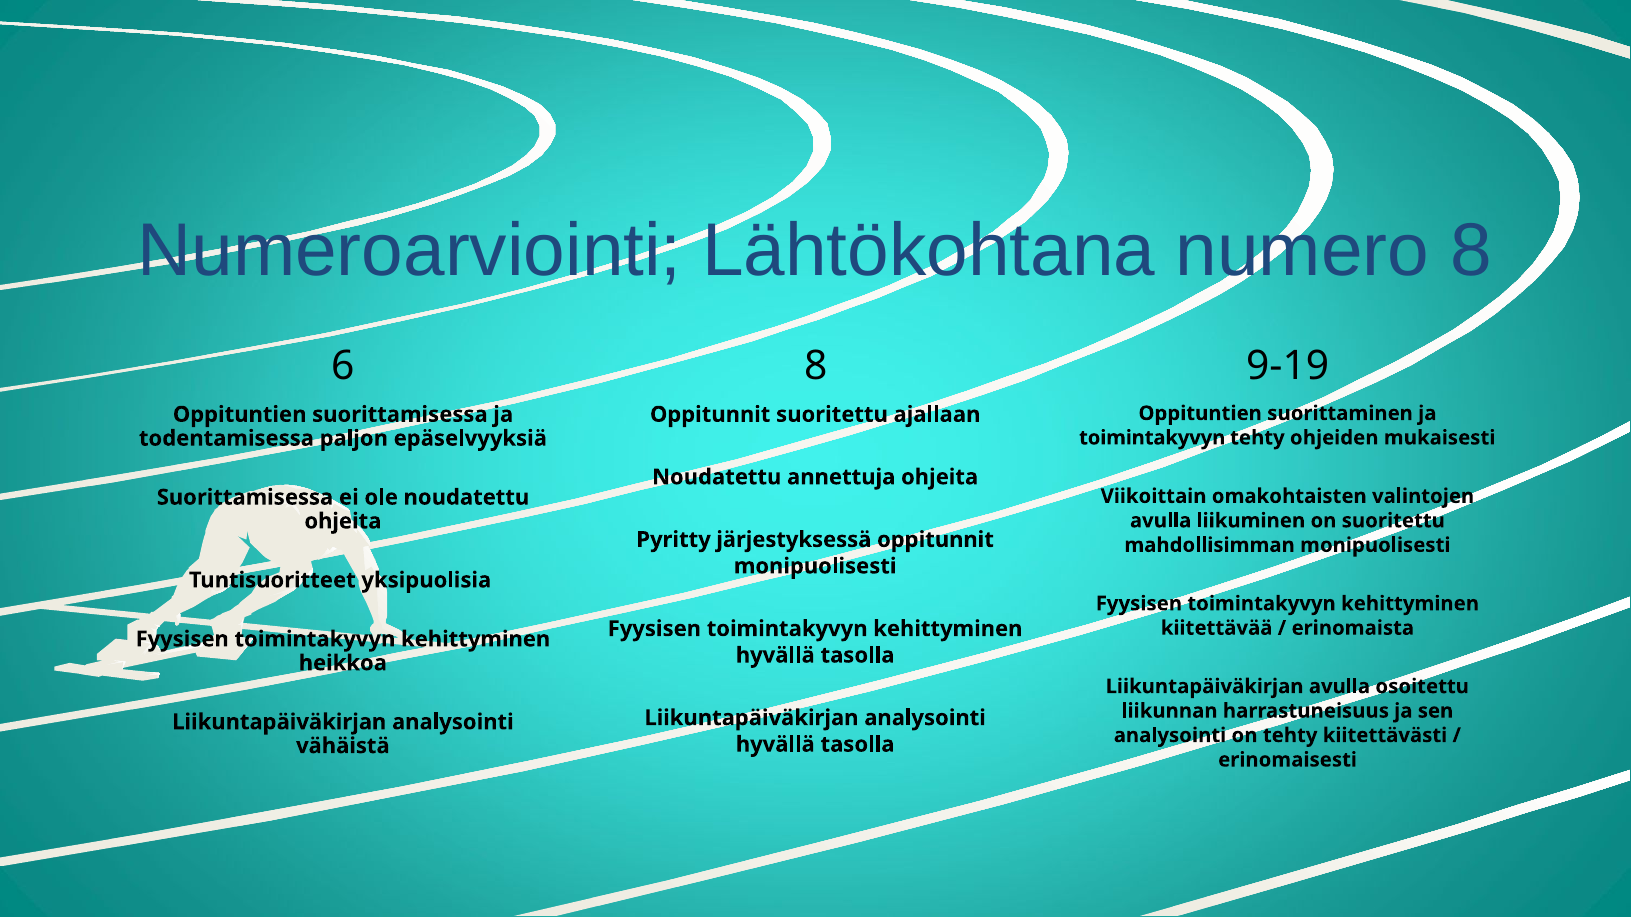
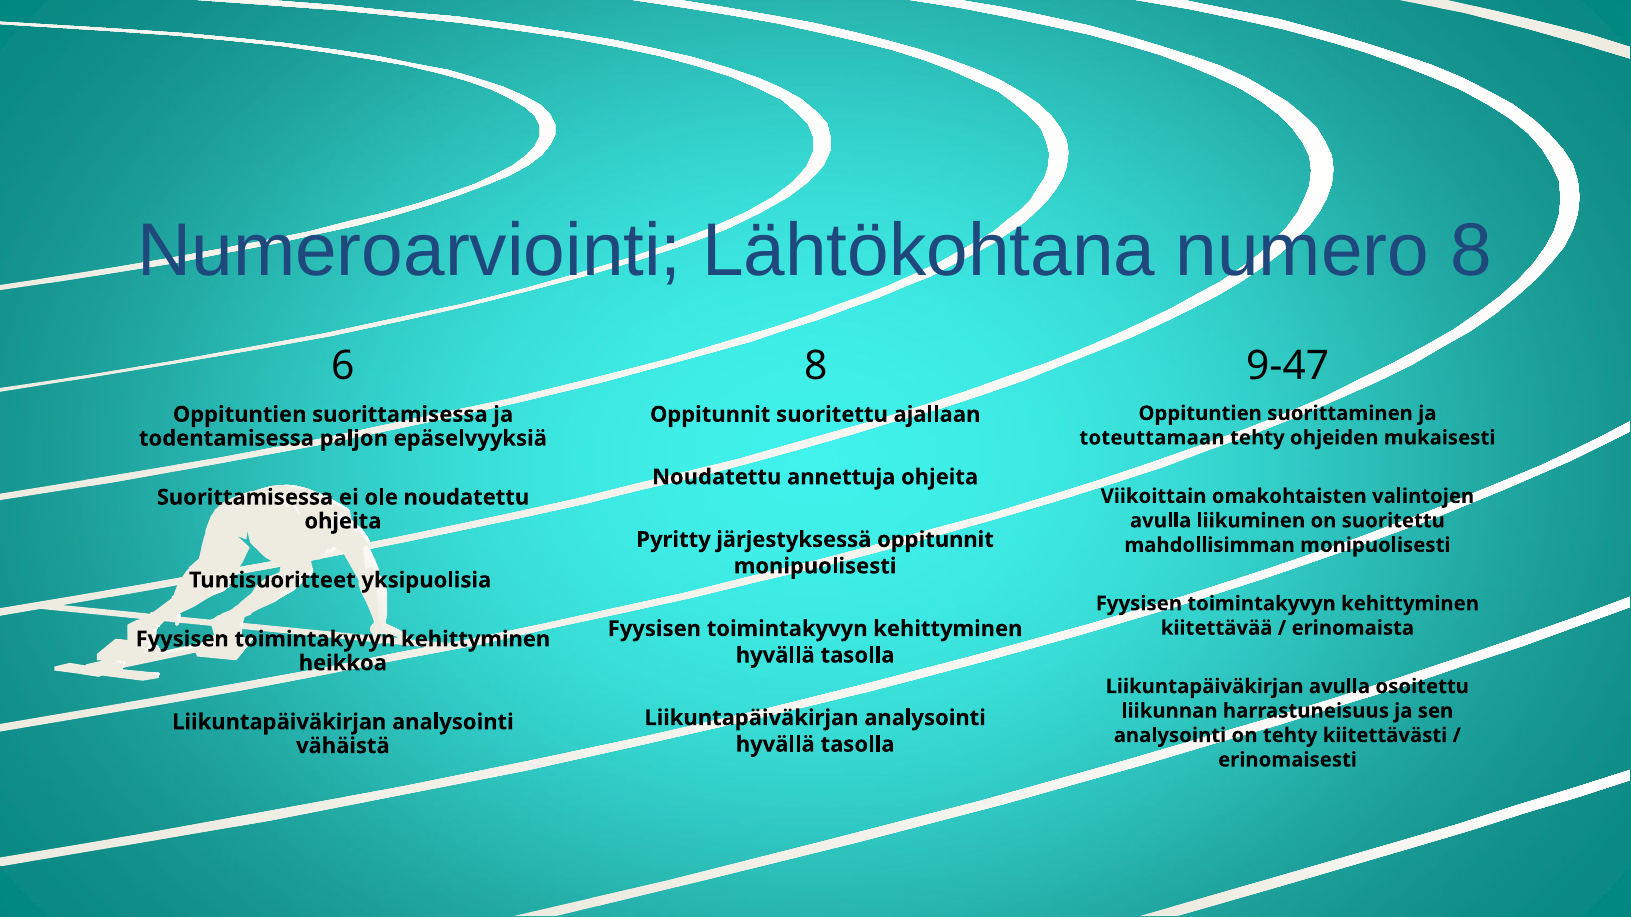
9-19: 9-19 -> 9-47
toimintakyvyn at (1152, 438): toimintakyvyn -> toteuttamaan
